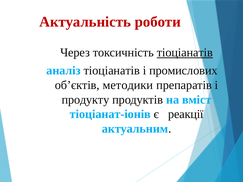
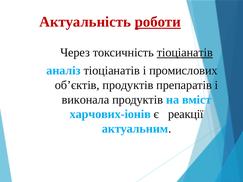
роботи underline: none -> present
об’єктів методики: методики -> продуктів
продукту: продукту -> виконала
тіоціанат-іонів: тіоціанат-іонів -> харчових-іонів
